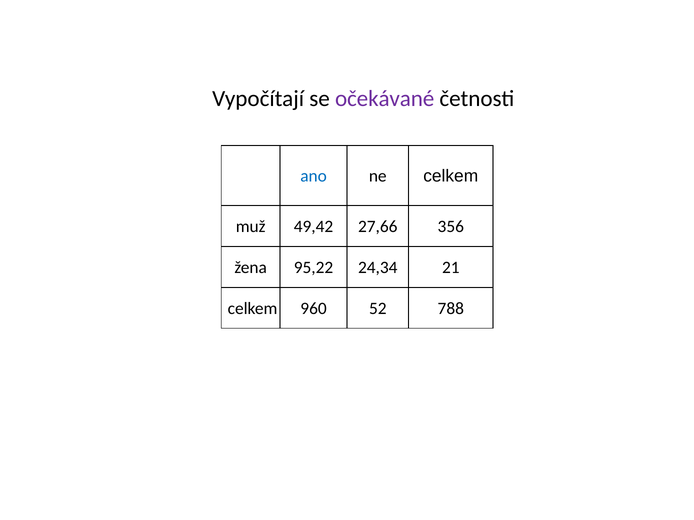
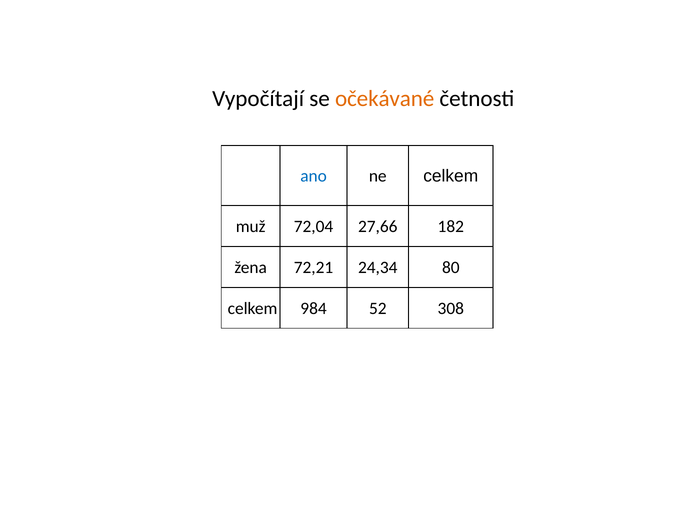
očekávané colour: purple -> orange
49,42: 49,42 -> 72,04
356: 356 -> 182
95,22: 95,22 -> 72,21
21: 21 -> 80
960: 960 -> 984
788: 788 -> 308
